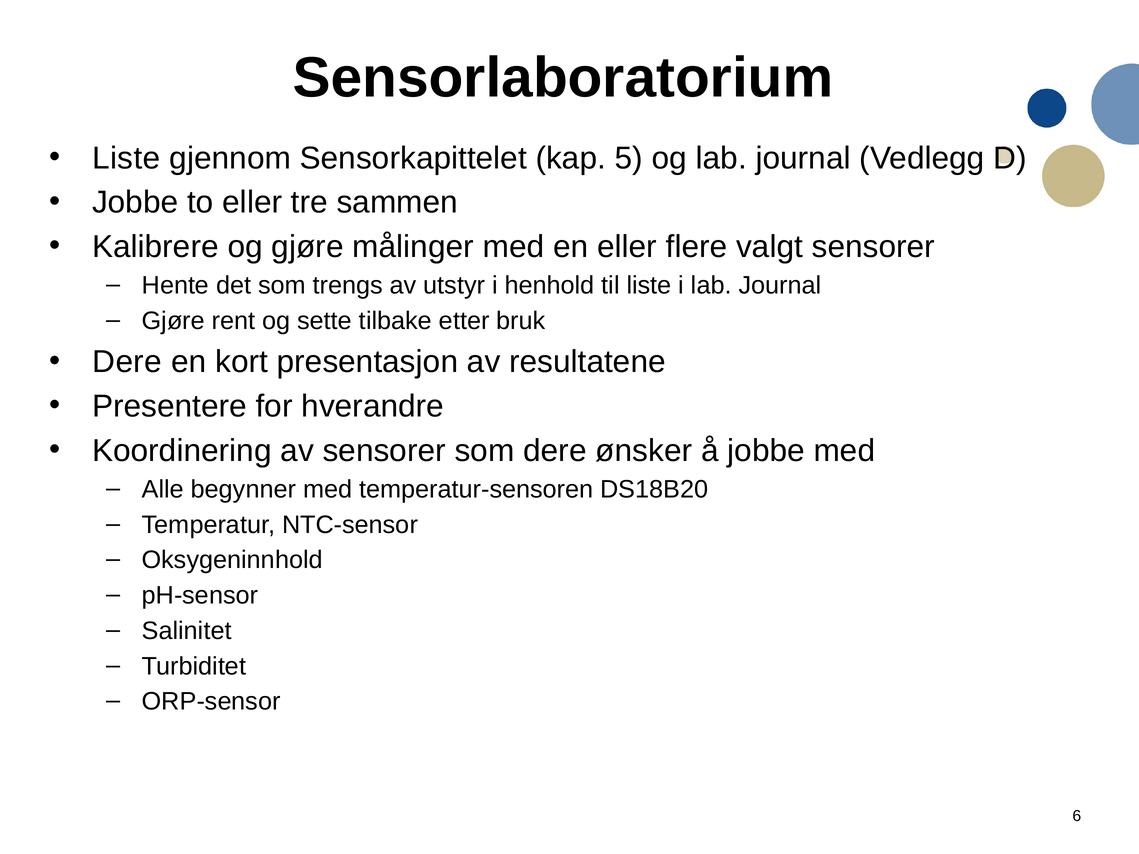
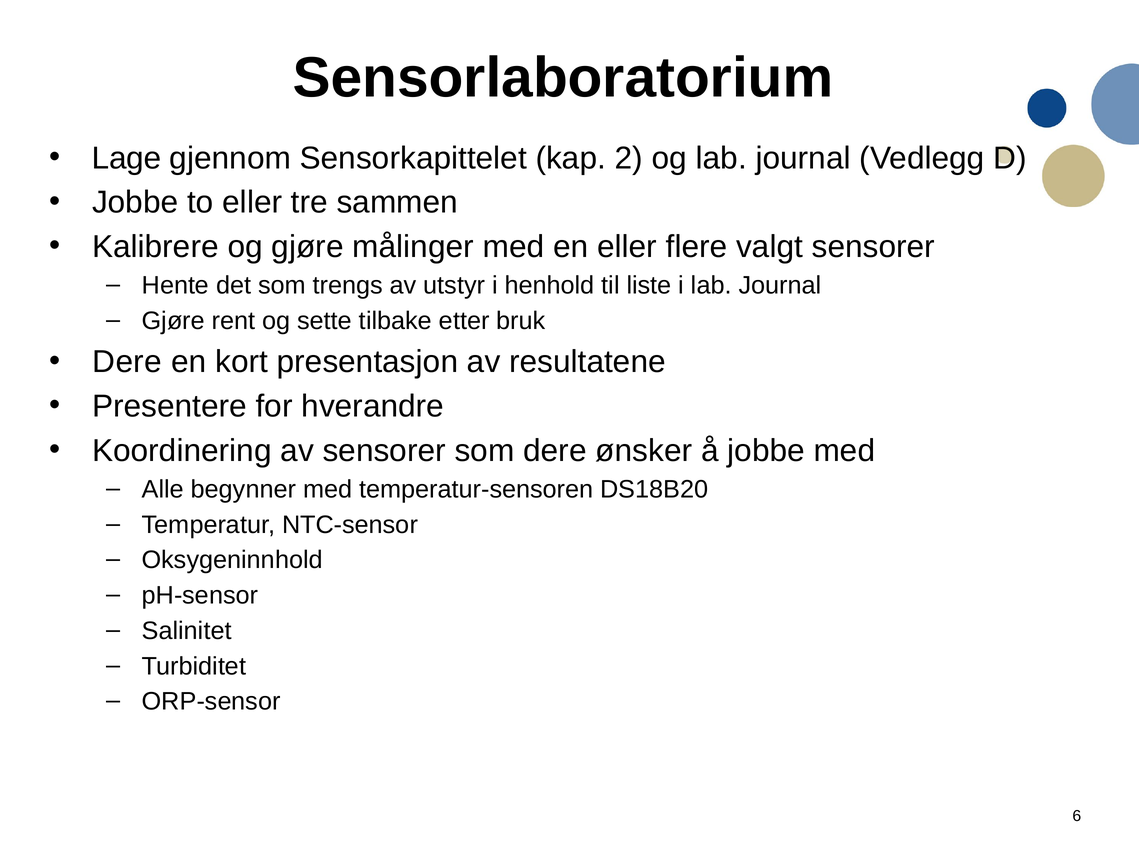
Liste at (126, 158): Liste -> Lage
5: 5 -> 2
